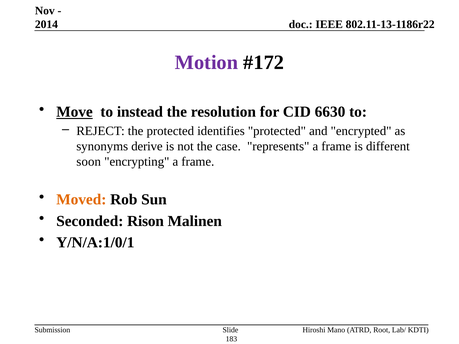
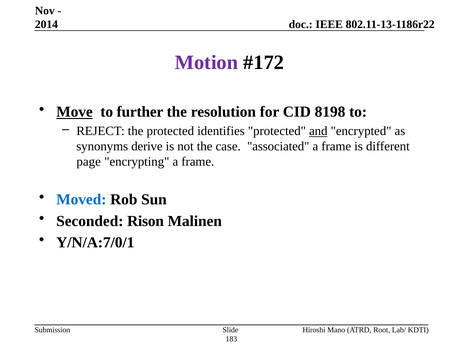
instead: instead -> further
6630: 6630 -> 8198
and underline: none -> present
represents: represents -> associated
soon: soon -> page
Moved colour: orange -> blue
Y/N/A:1/0/1: Y/N/A:1/0/1 -> Y/N/A:7/0/1
